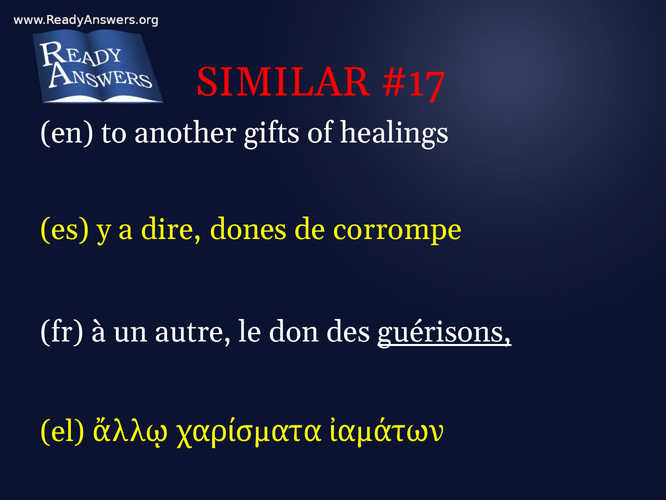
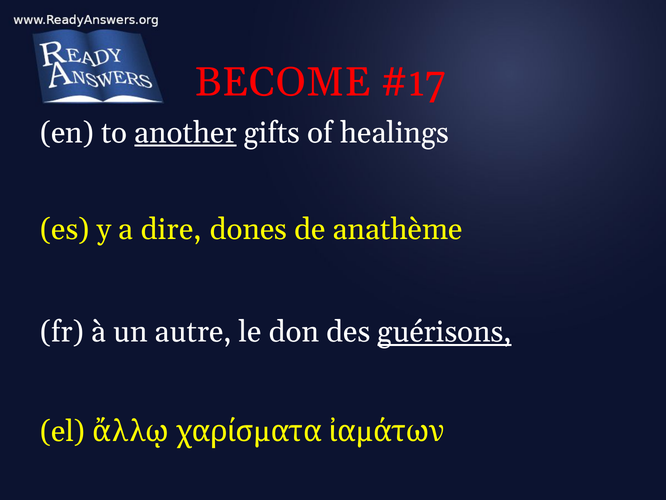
SIMILAR: SIMILAR -> BECOME
another underline: none -> present
corrompe: corrompe -> anathème
